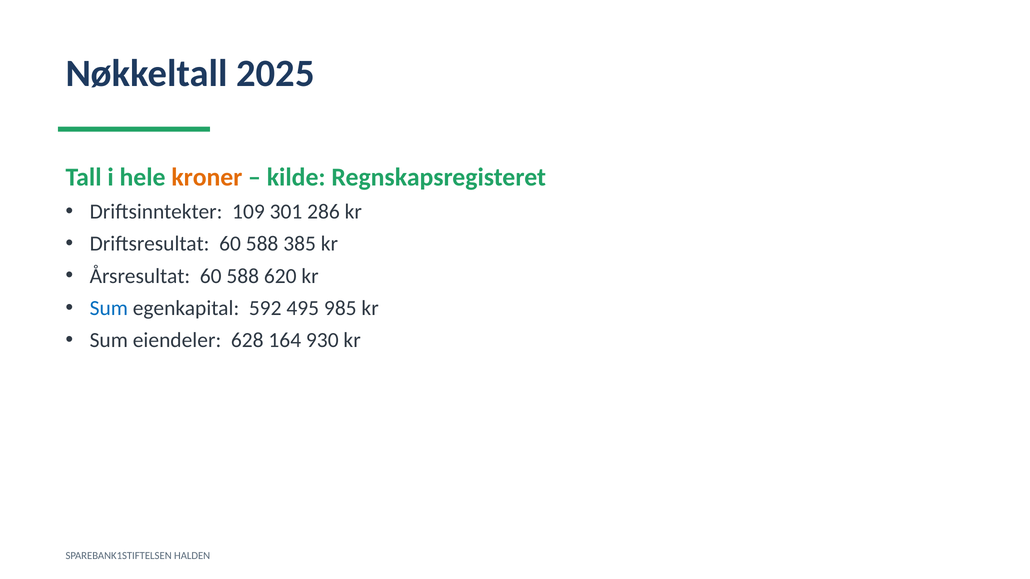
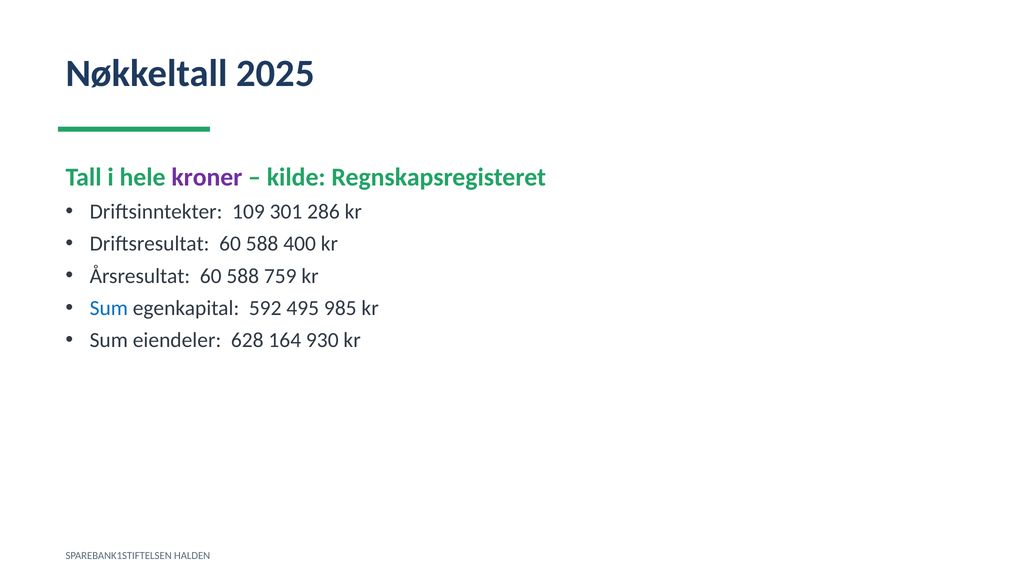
kroner colour: orange -> purple
385: 385 -> 400
620: 620 -> 759
